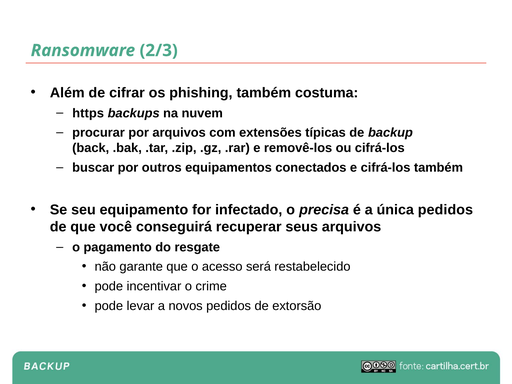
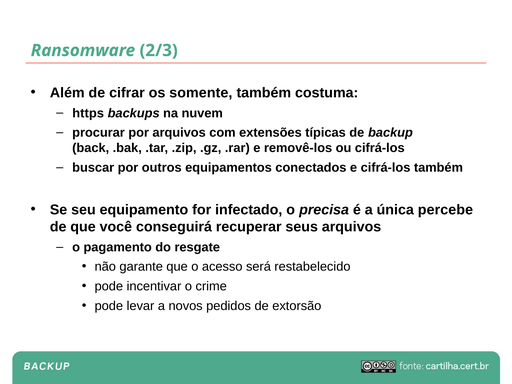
phishing: phishing -> somente
única pedidos: pedidos -> percebe
